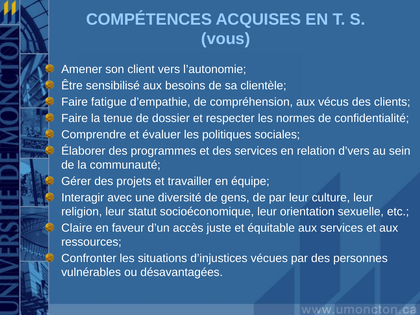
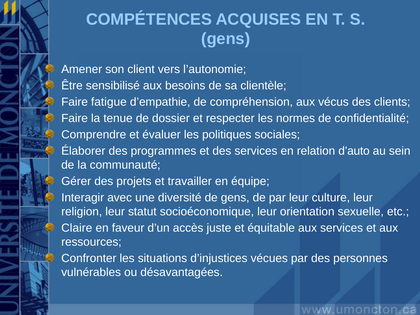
vous at (226, 39): vous -> gens
d’vers: d’vers -> d’auto
